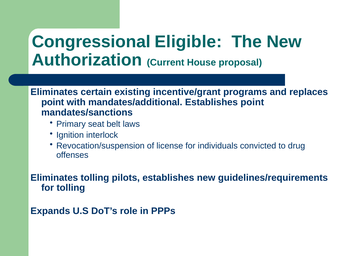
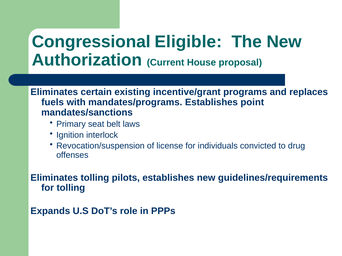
point at (53, 103): point -> fuels
mandates/additional: mandates/additional -> mandates/programs
